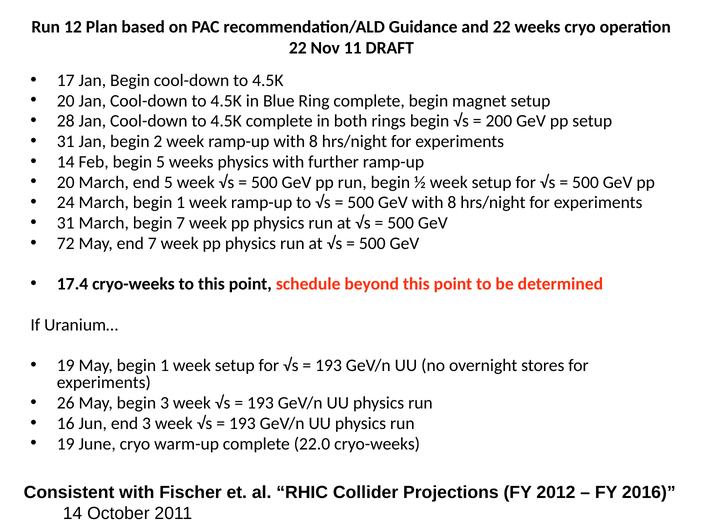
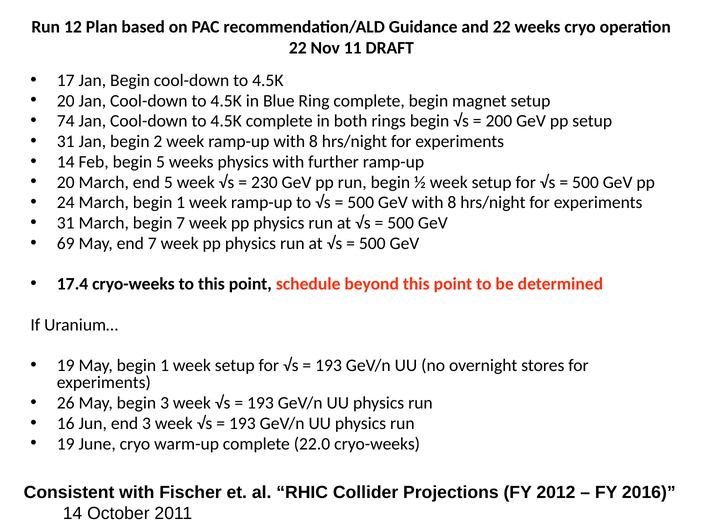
28: 28 -> 74
500 at (264, 182): 500 -> 230
72: 72 -> 69
